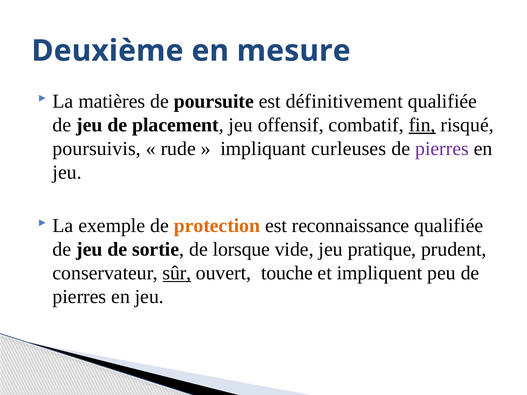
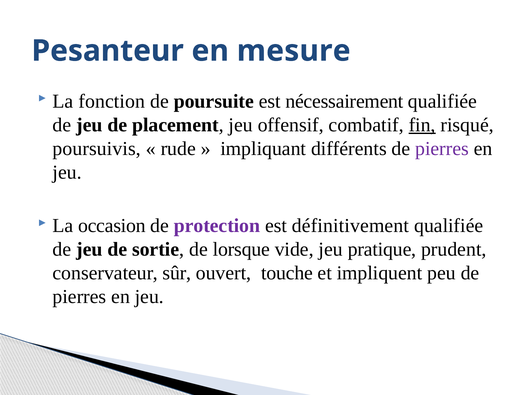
Deuxième: Deuxième -> Pesanteur
matières: matières -> fonction
définitivement: définitivement -> nécessairement
curleuses: curleuses -> différents
exemple: exemple -> occasion
protection colour: orange -> purple
reconnaissance: reconnaissance -> définitivement
sûr underline: present -> none
